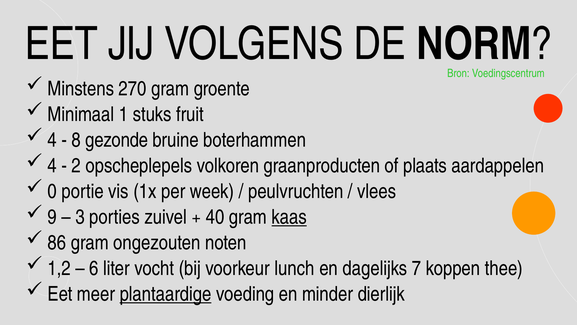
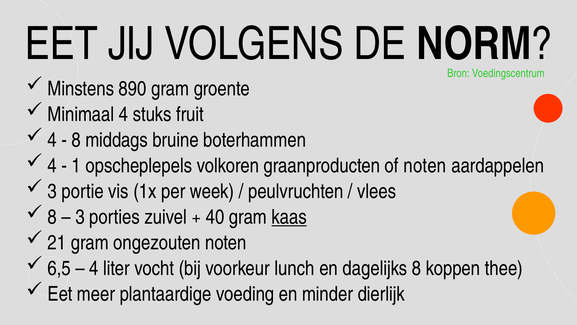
270: 270 -> 890
Minimaal 1: 1 -> 4
gezonde: gezonde -> middags
2: 2 -> 1
of plaats: plaats -> noten
0 at (52, 191): 0 -> 3
9 at (52, 217): 9 -> 8
86: 86 -> 21
1,2: 1,2 -> 6,5
6 at (94, 268): 6 -> 4
dagelijks 7: 7 -> 8
plantaardige underline: present -> none
